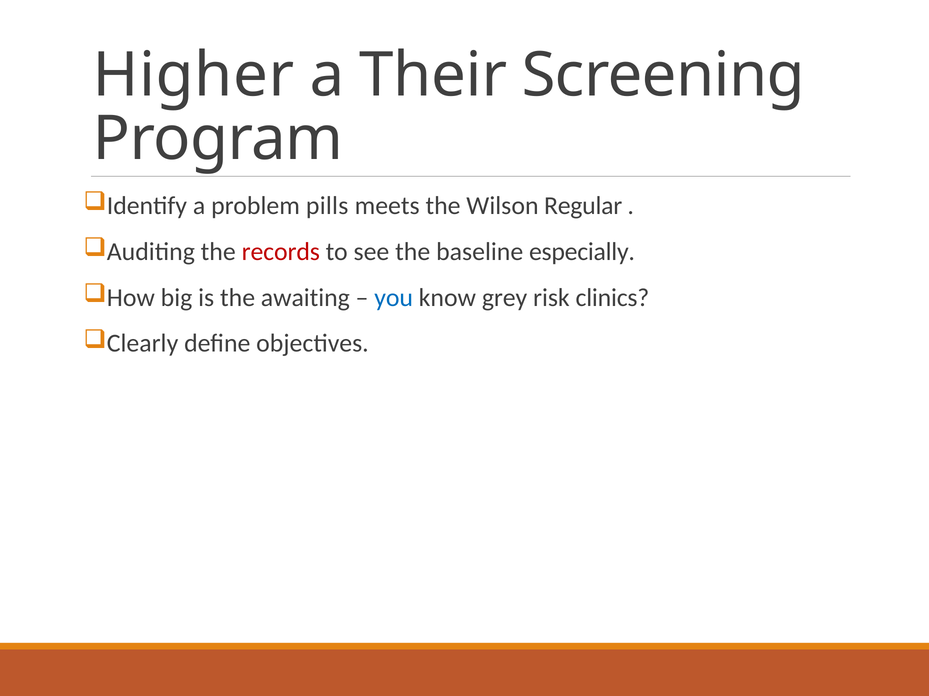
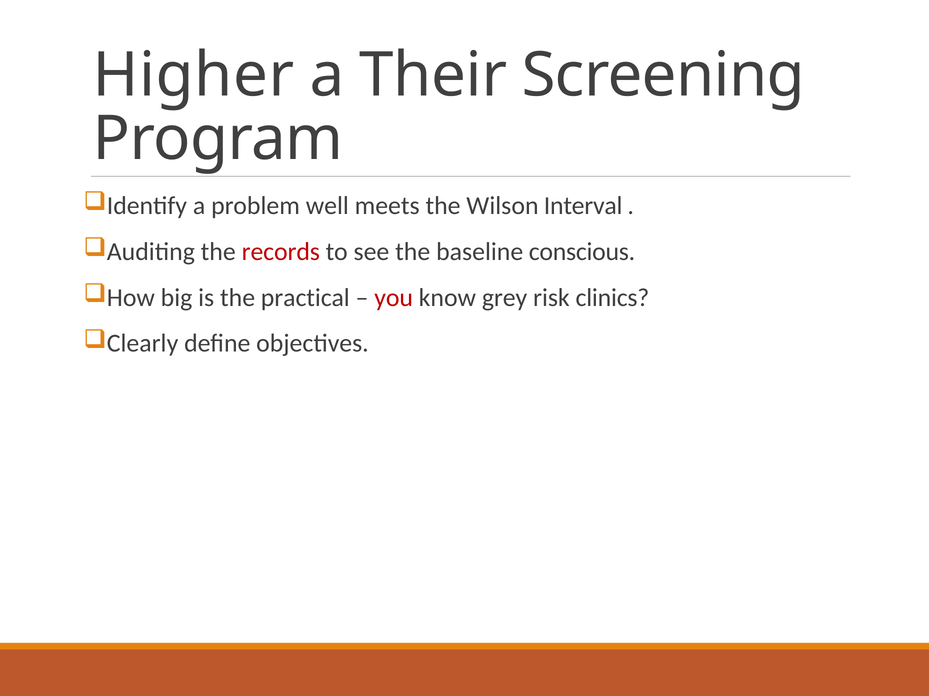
pills: pills -> well
Regular: Regular -> Interval
especially: especially -> conscious
awaiting: awaiting -> practical
you colour: blue -> red
